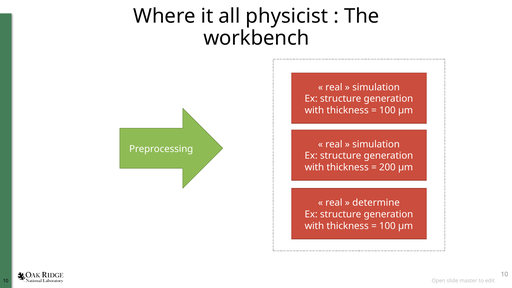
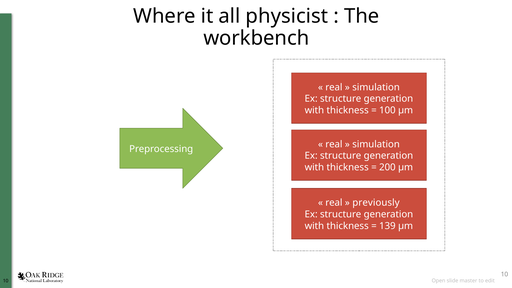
determine: determine -> previously
100 at (387, 226): 100 -> 139
